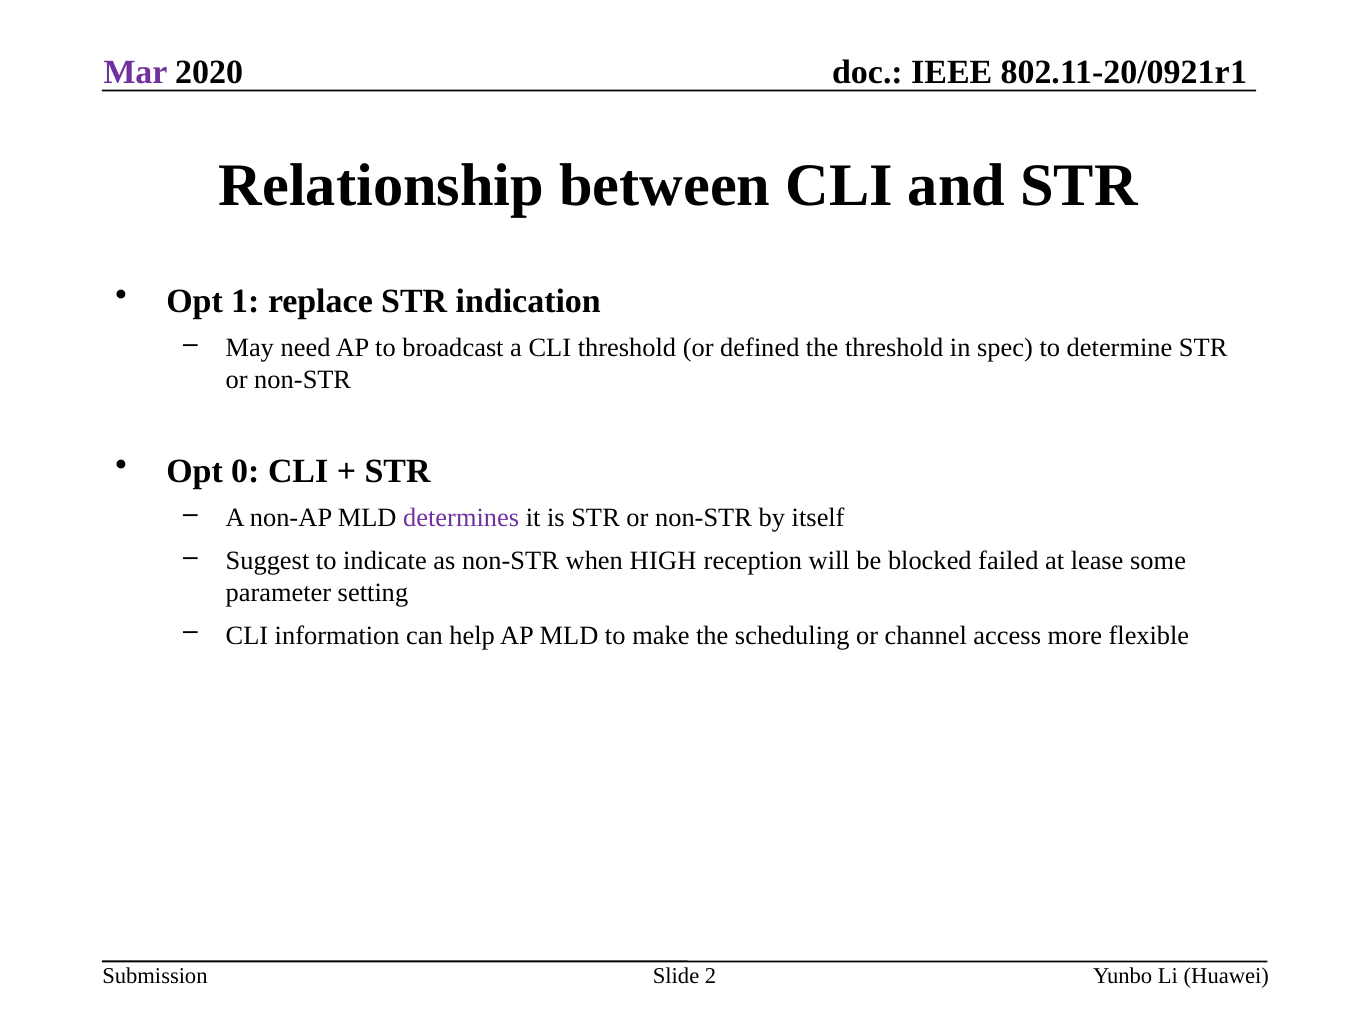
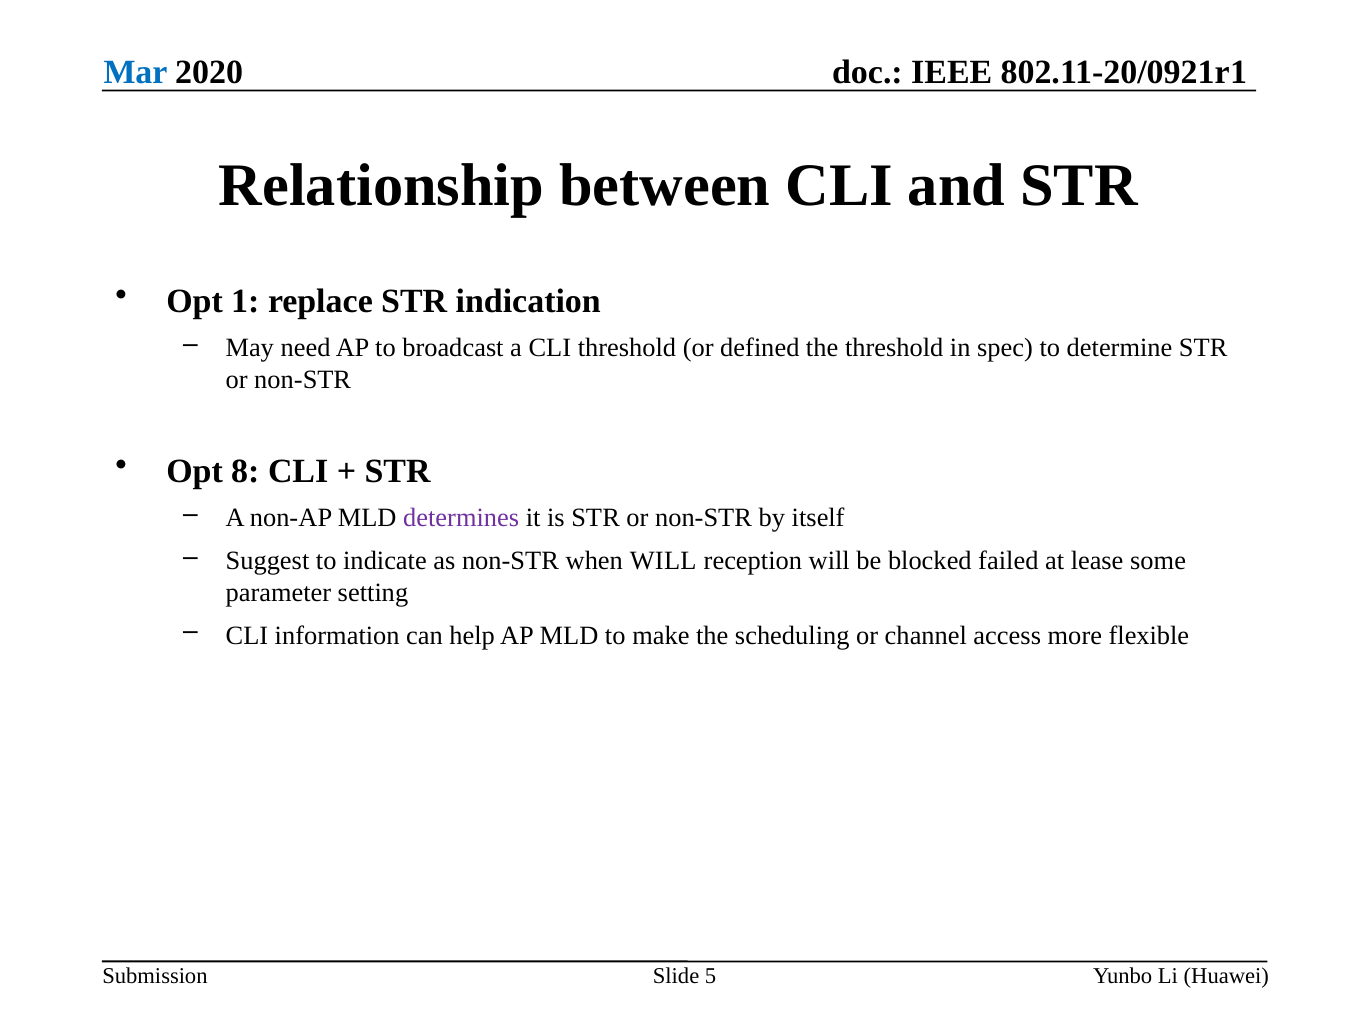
Mar colour: purple -> blue
0: 0 -> 8
when HIGH: HIGH -> WILL
2: 2 -> 5
